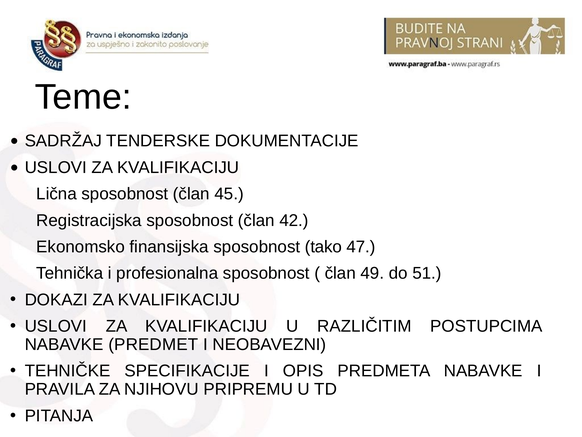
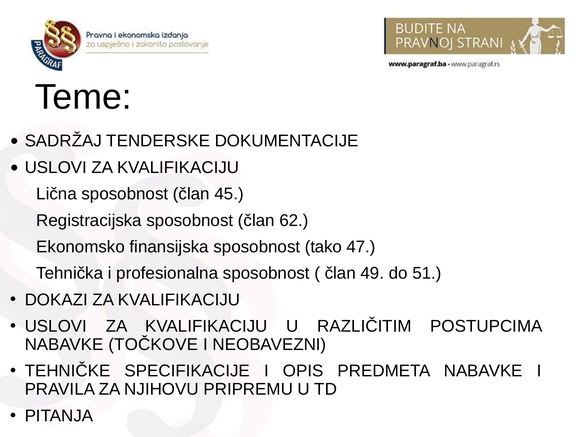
42: 42 -> 62
PREDMET: PREDMET -> TOČKOVE
